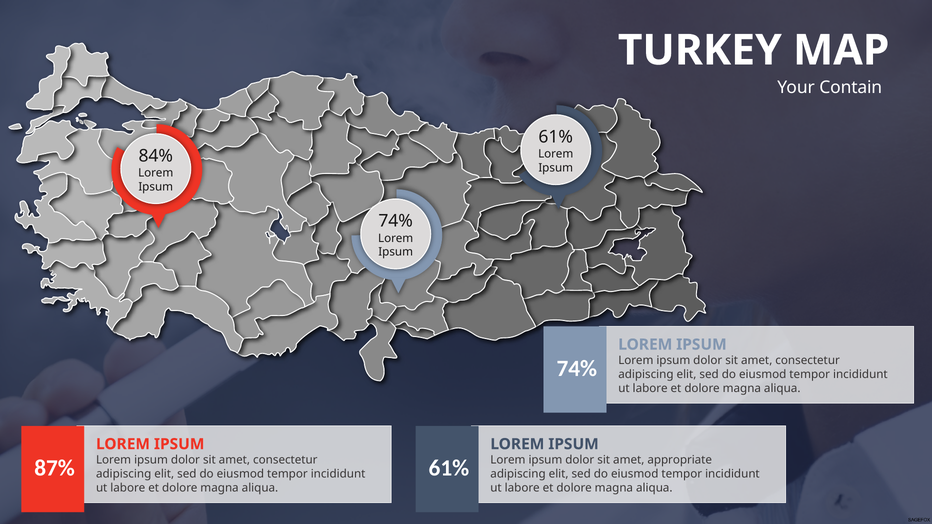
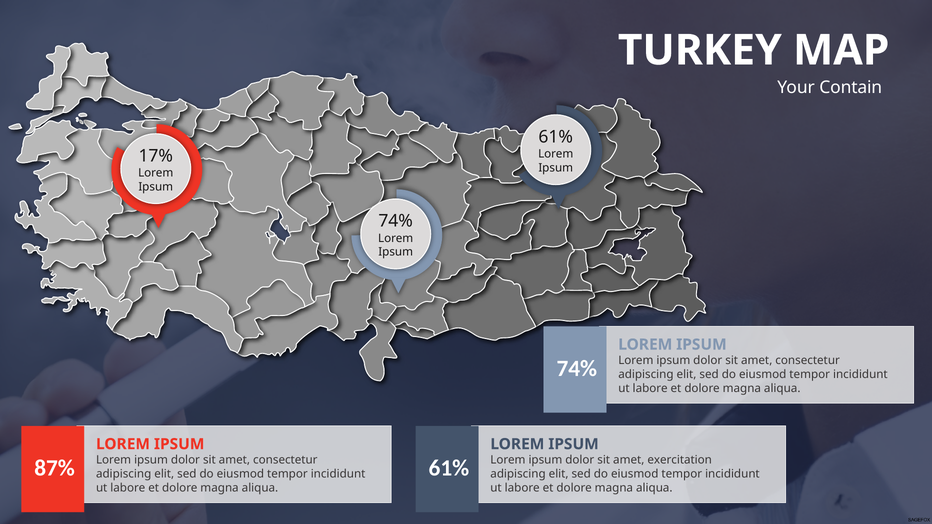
84%: 84% -> 17%
appropriate: appropriate -> exercitation
